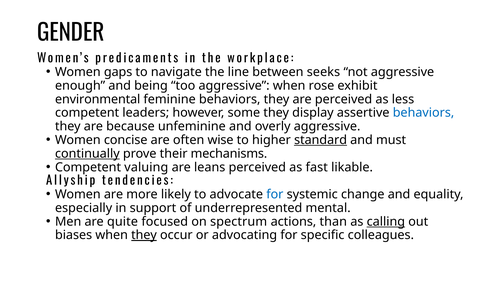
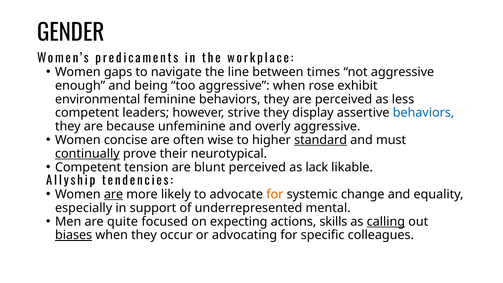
seeks: seeks -> times
some: some -> strive
mechanisms: mechanisms -> neurotypical
valuing: valuing -> tension
leans: leans -> blunt
fast: fast -> lack
are at (114, 194) underline: none -> present
for at (275, 194) colour: blue -> orange
spectrum: spectrum -> expecting
than: than -> skills
biases underline: none -> present
they at (144, 235) underline: present -> none
